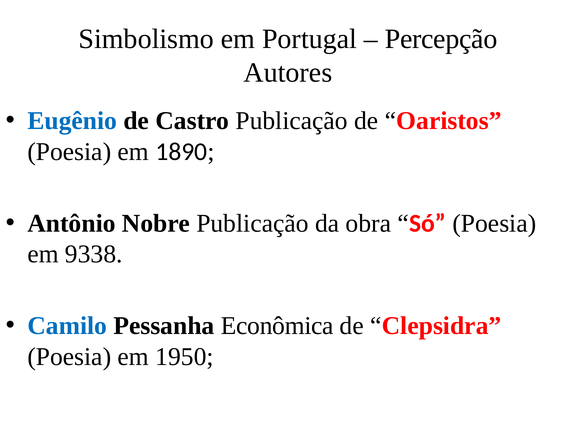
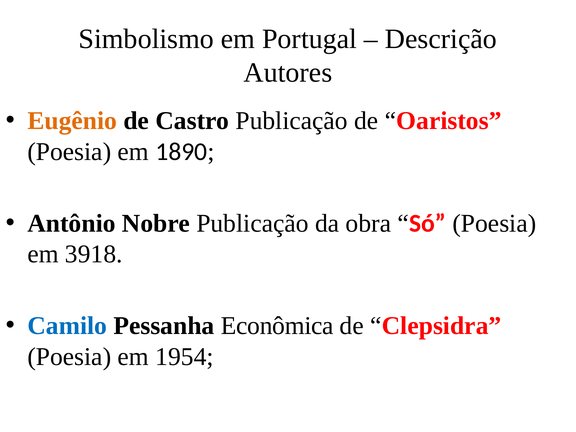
Percepção: Percepção -> Descrição
Eugênio colour: blue -> orange
9338: 9338 -> 3918
1950: 1950 -> 1954
